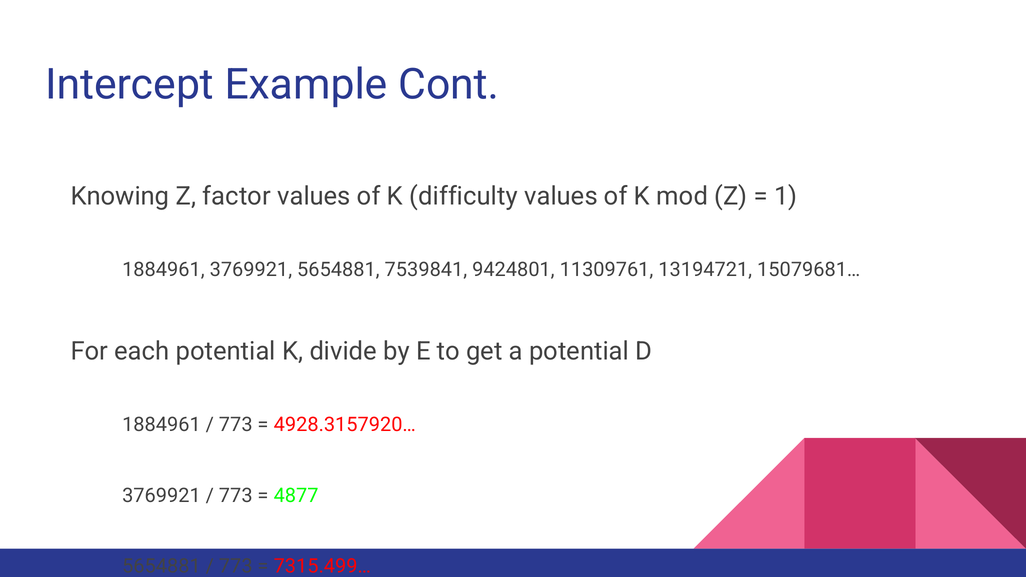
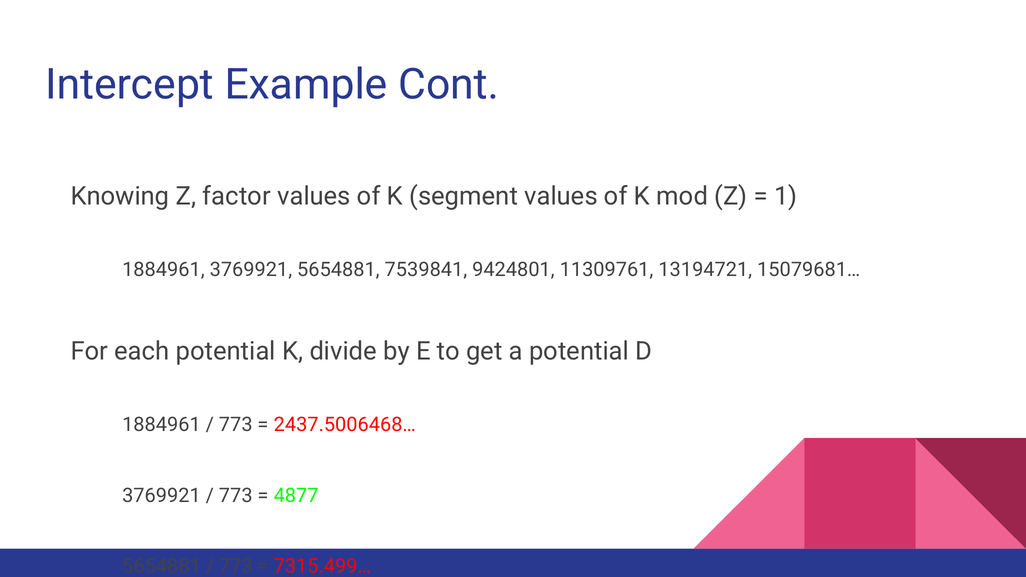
difficulty: difficulty -> segment
4928.3157920…: 4928.3157920… -> 2437.5006468…
